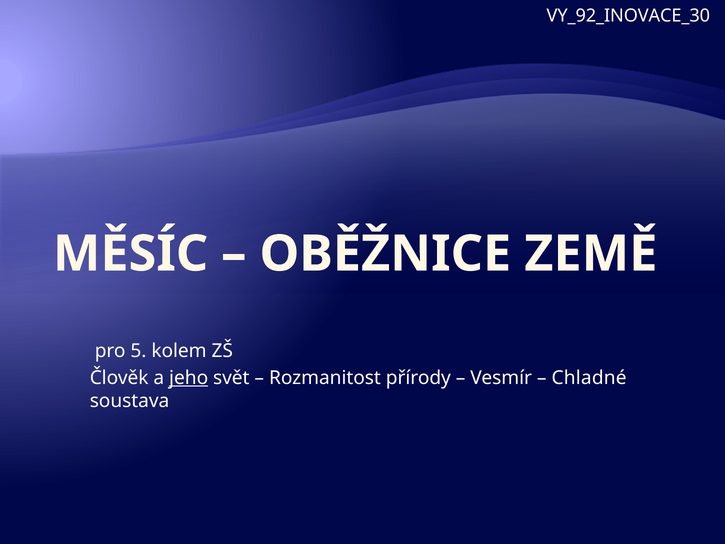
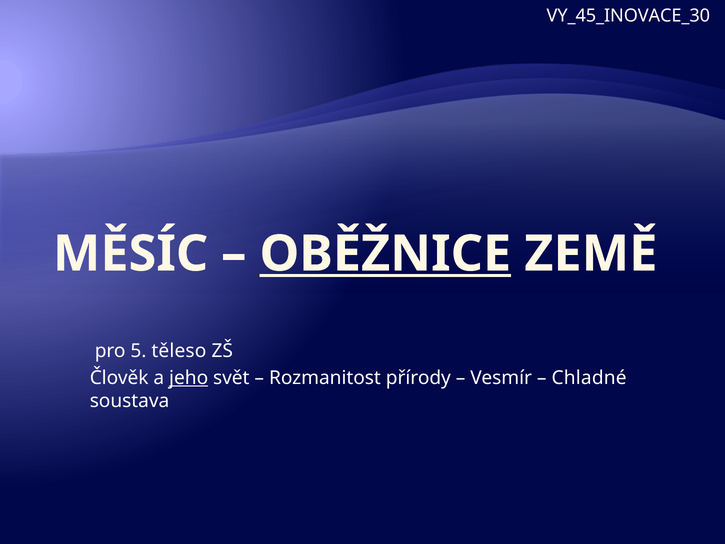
VY_92_INOVACE_30: VY_92_INOVACE_30 -> VY_45_INOVACE_30
OBĚŽNICE underline: none -> present
kolem: kolem -> těleso
